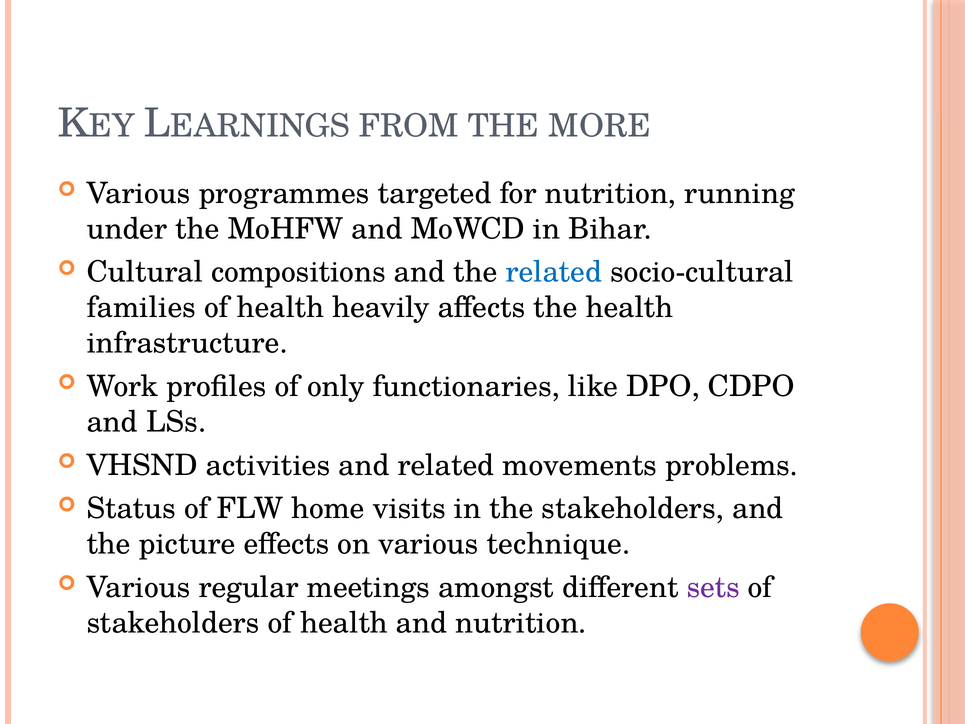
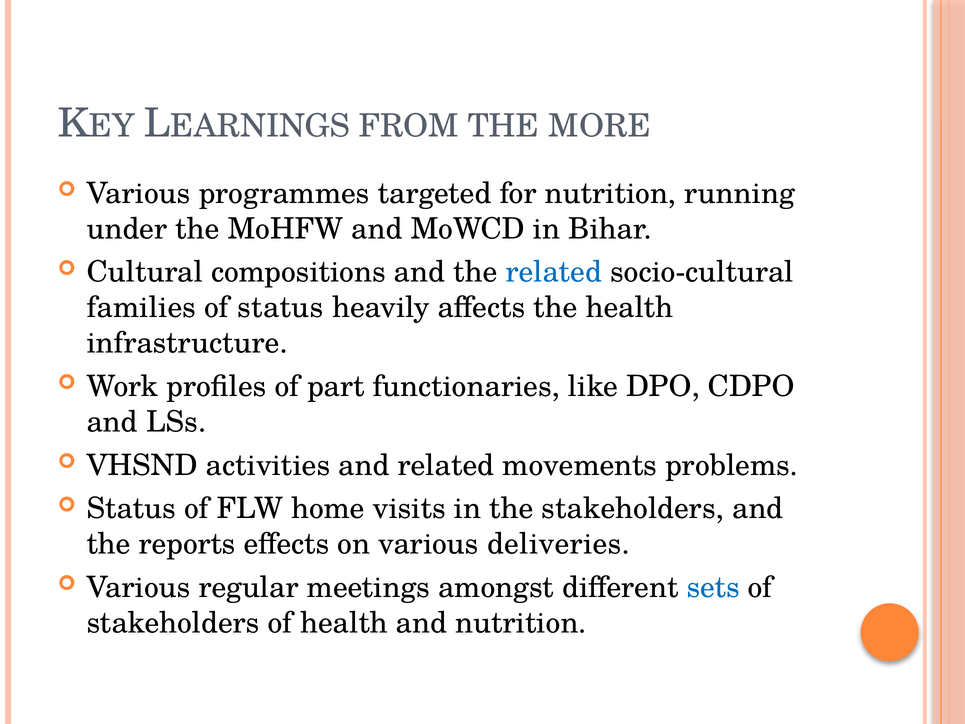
health at (281, 308): health -> status
only: only -> part
picture: picture -> reports
technique: technique -> deliveries
sets colour: purple -> blue
